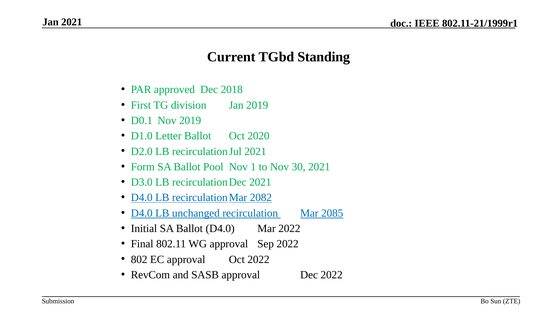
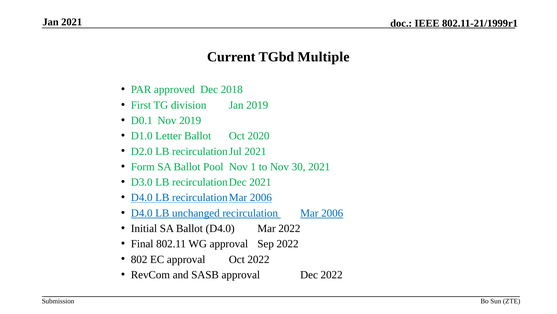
Standing: Standing -> Multiple
2082 at (261, 197): 2082 -> 2006
Mar 2085: 2085 -> 2006
